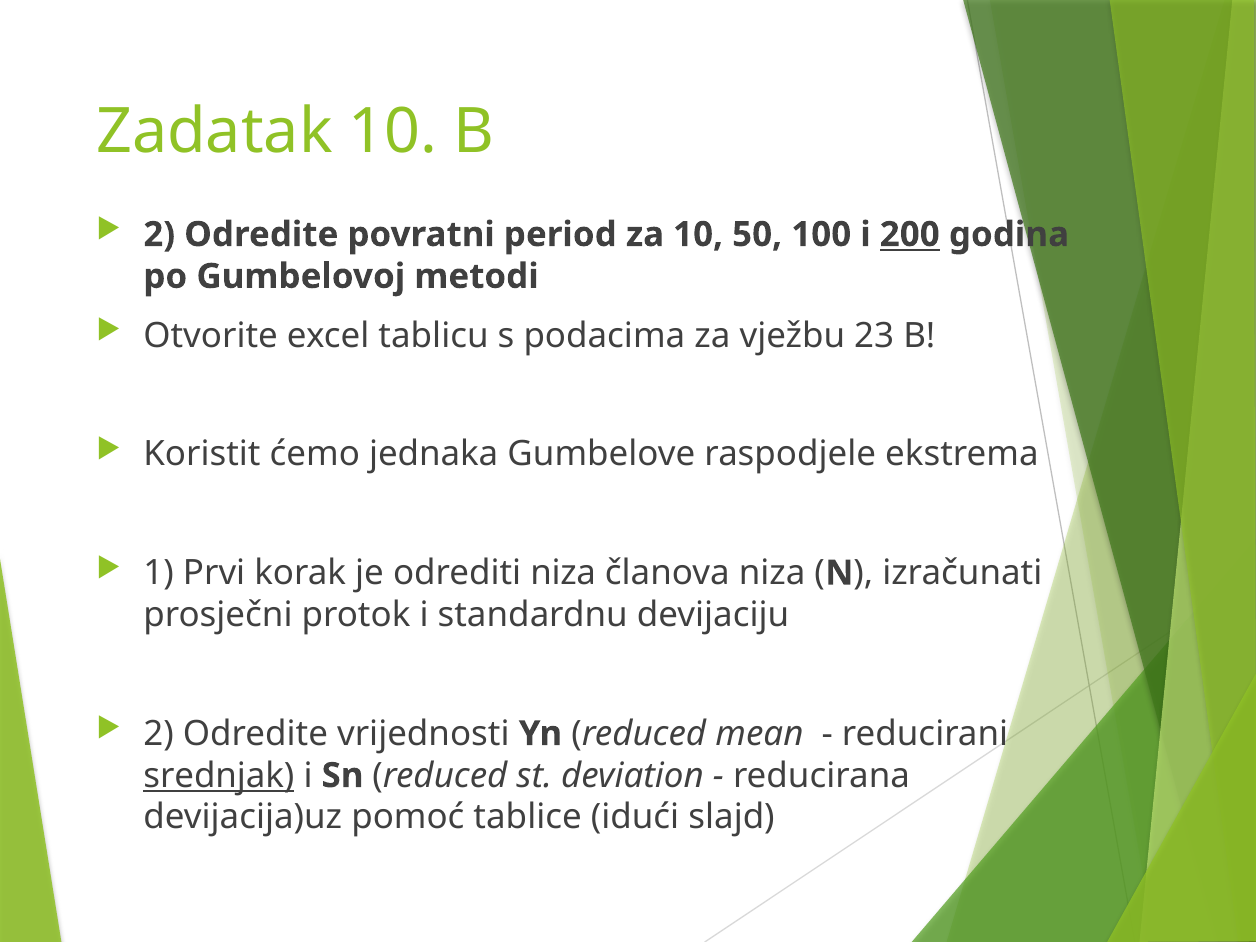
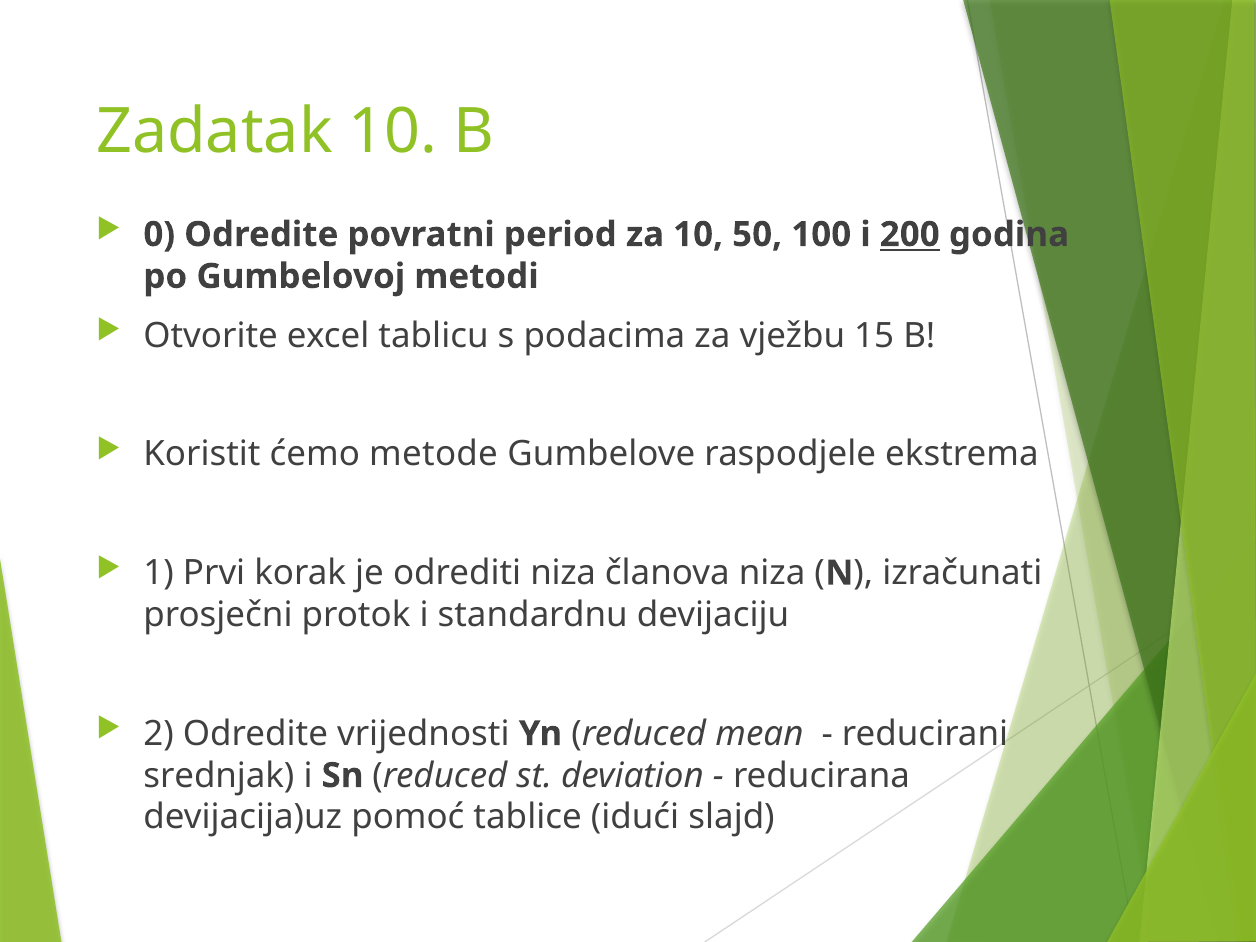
2 at (159, 235): 2 -> 0
23: 23 -> 15
jednaka: jednaka -> metode
srednjak underline: present -> none
